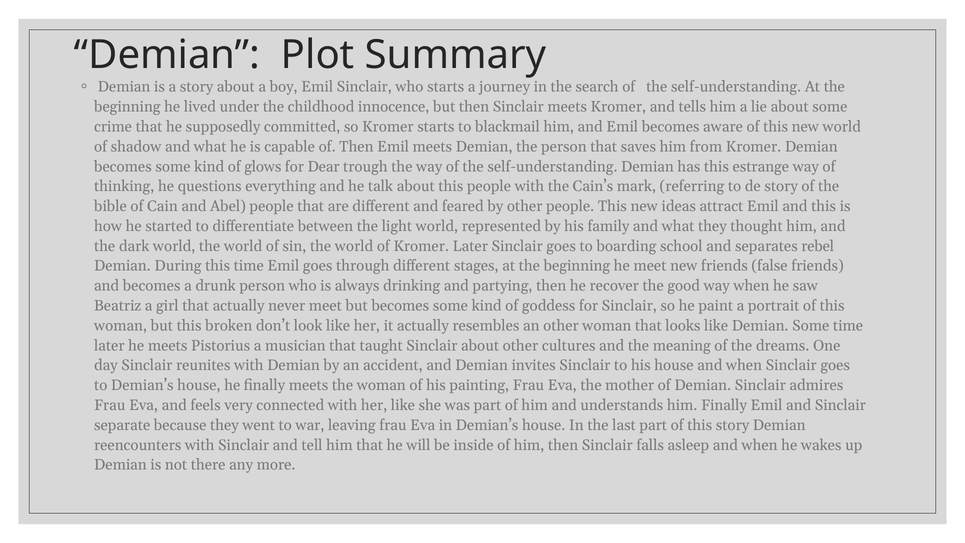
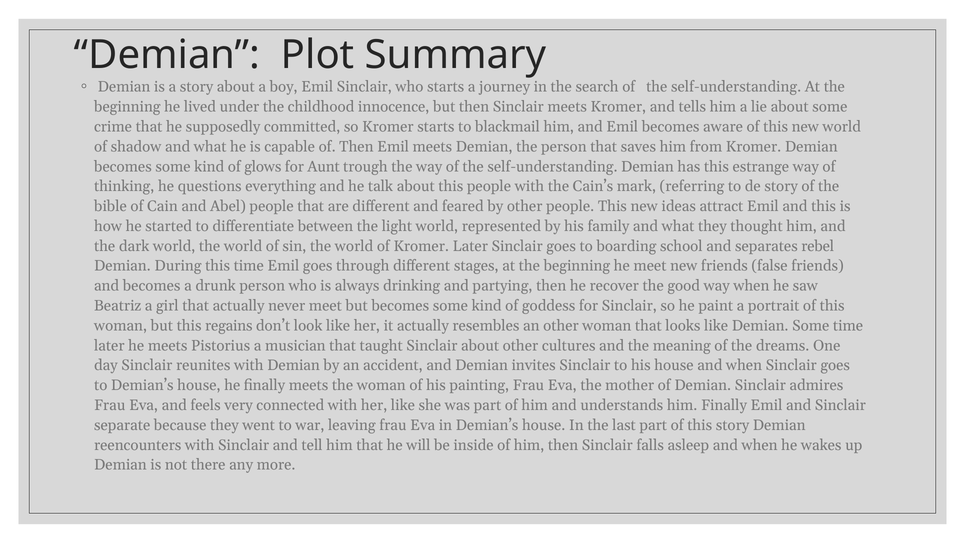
Dear: Dear -> Aunt
broken: broken -> regains
